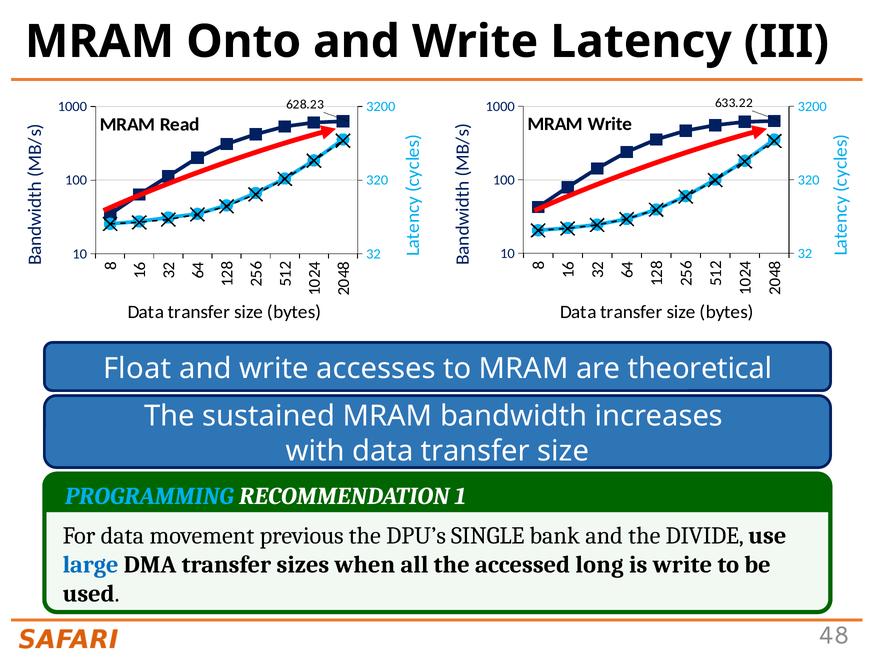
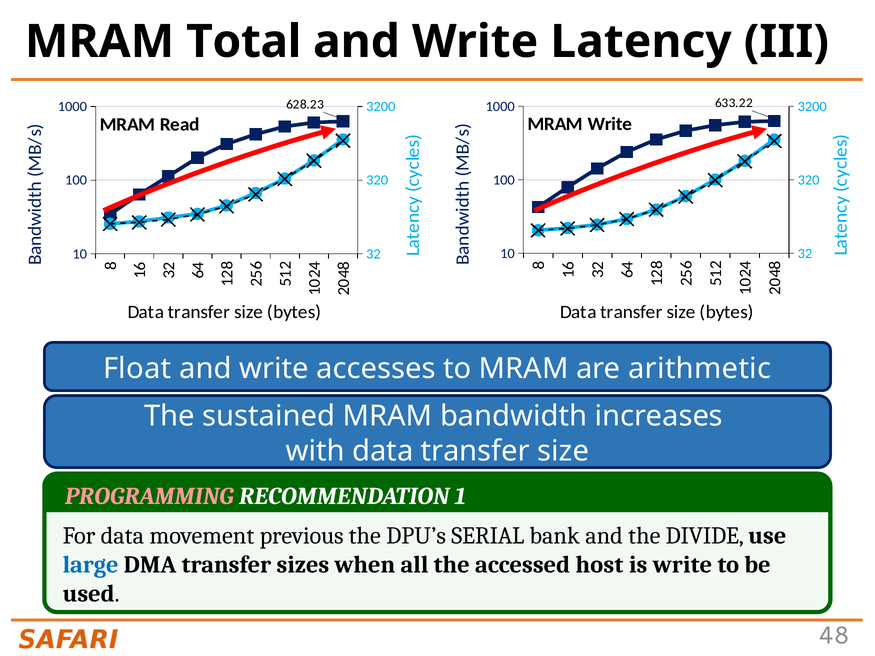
Onto: Onto -> Total
theoretical: theoretical -> arithmetic
PROGRAMMING colour: light blue -> pink
SINGLE: SINGLE -> SERIAL
long: long -> host
